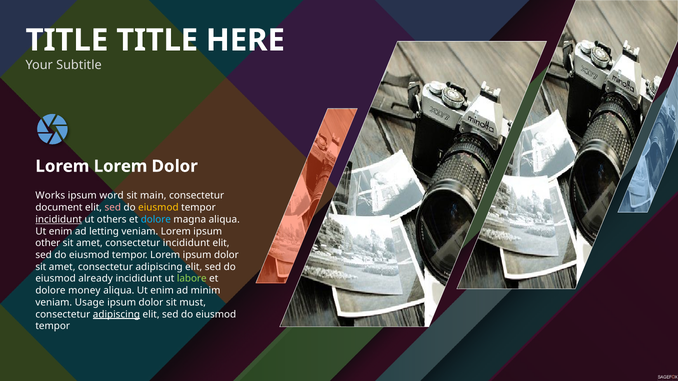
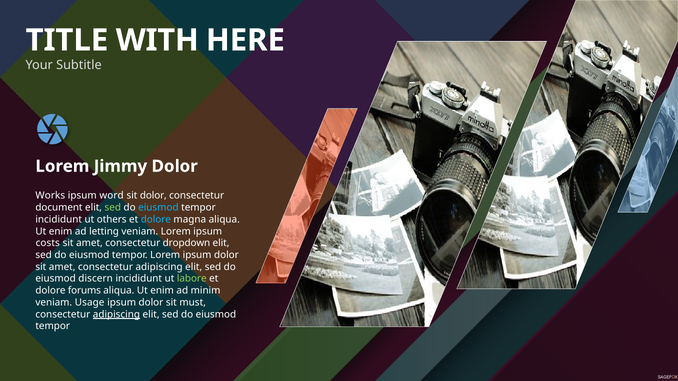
TITLE at (157, 40): TITLE -> WITH
Lorem Lorem: Lorem -> Jimmy
sit main: main -> dolor
sed at (113, 208) colour: pink -> light green
eiusmod at (158, 208) colour: yellow -> light blue
incididunt at (59, 220) underline: present -> none
other: other -> costs
consectetur incididunt: incididunt -> dropdown
already: already -> discern
money: money -> forums
